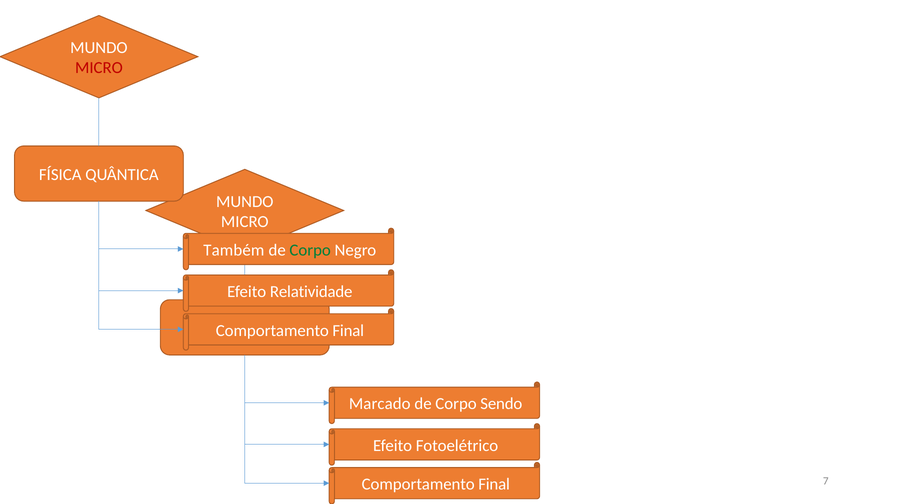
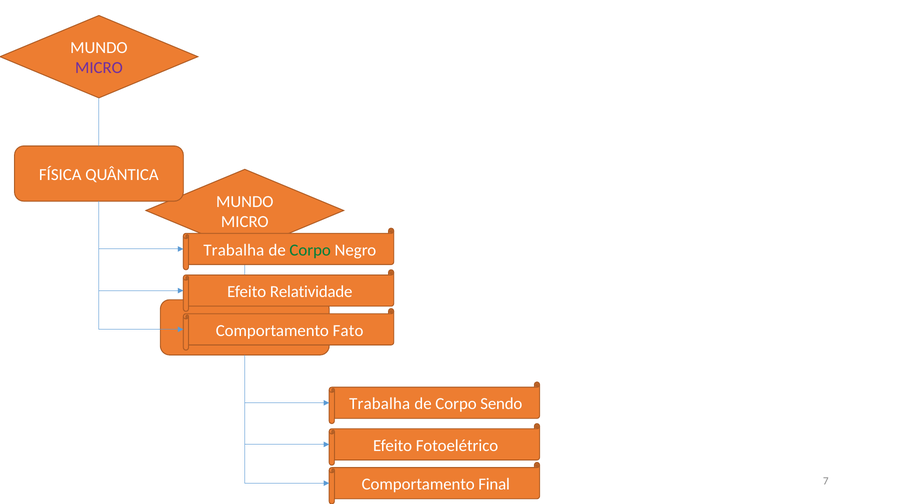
MICRO at (99, 68) colour: red -> purple
Também at (234, 250): Também -> Trabalha
Final at (348, 331): Final -> Fato
Marcado at (380, 404): Marcado -> Trabalha
